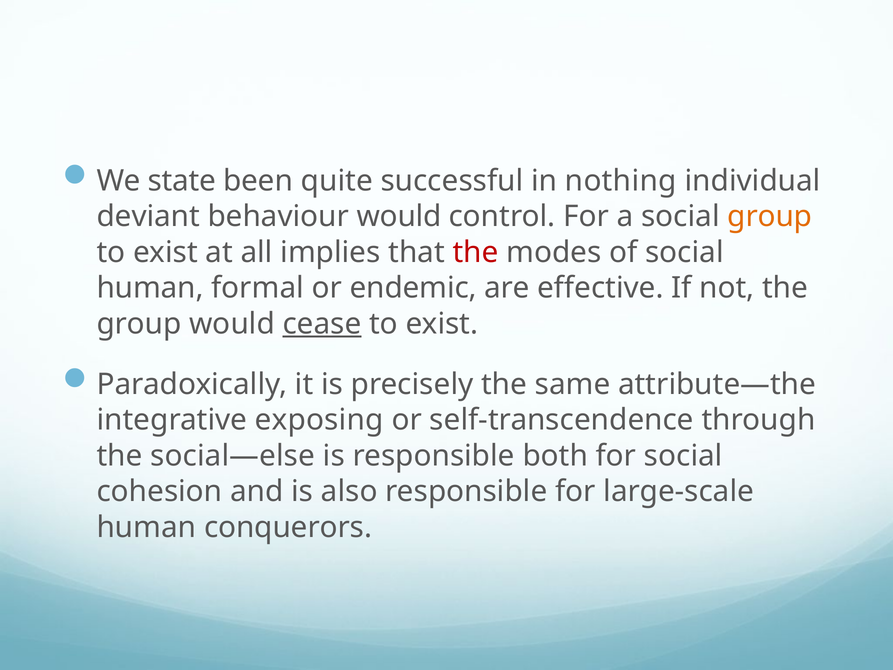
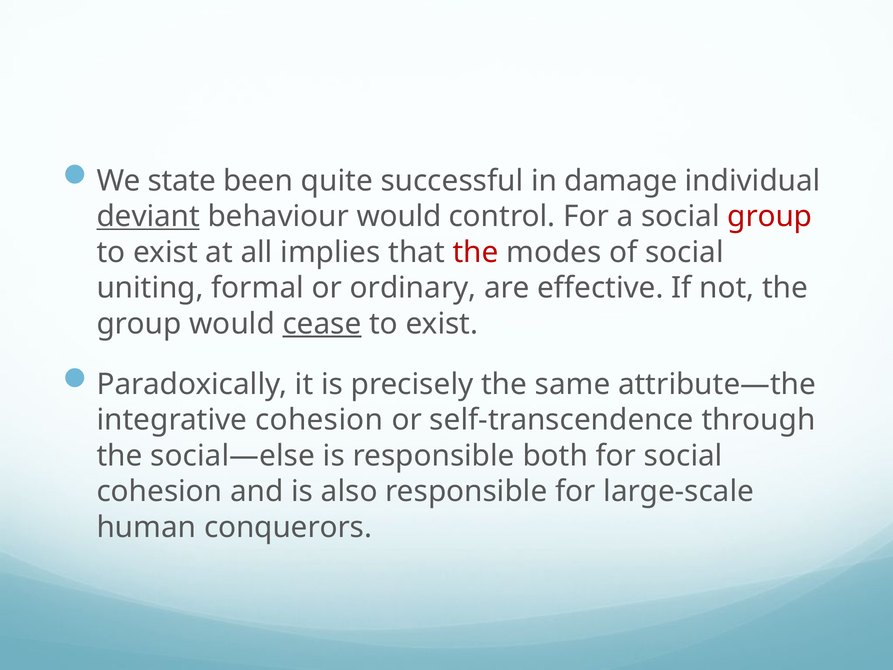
nothing: nothing -> damage
deviant underline: none -> present
group at (770, 216) colour: orange -> red
human at (150, 288): human -> uniting
endemic: endemic -> ordinary
integrative exposing: exposing -> cohesion
